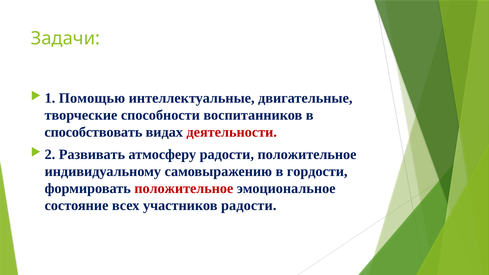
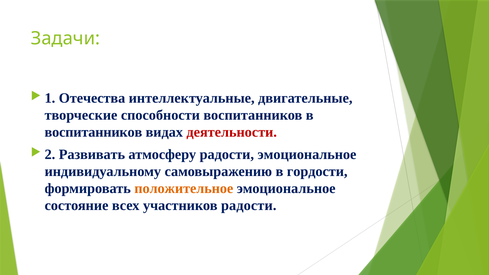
Помощью: Помощью -> Отечества
способствовать at (93, 132): способствовать -> воспитанников
радости положительное: положительное -> эмоциональное
положительное at (184, 189) colour: red -> orange
